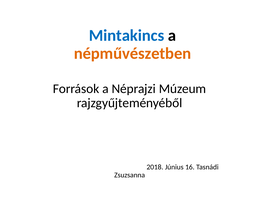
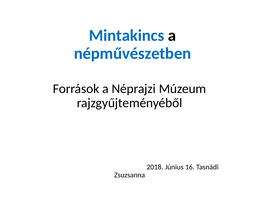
népművészetben colour: orange -> blue
